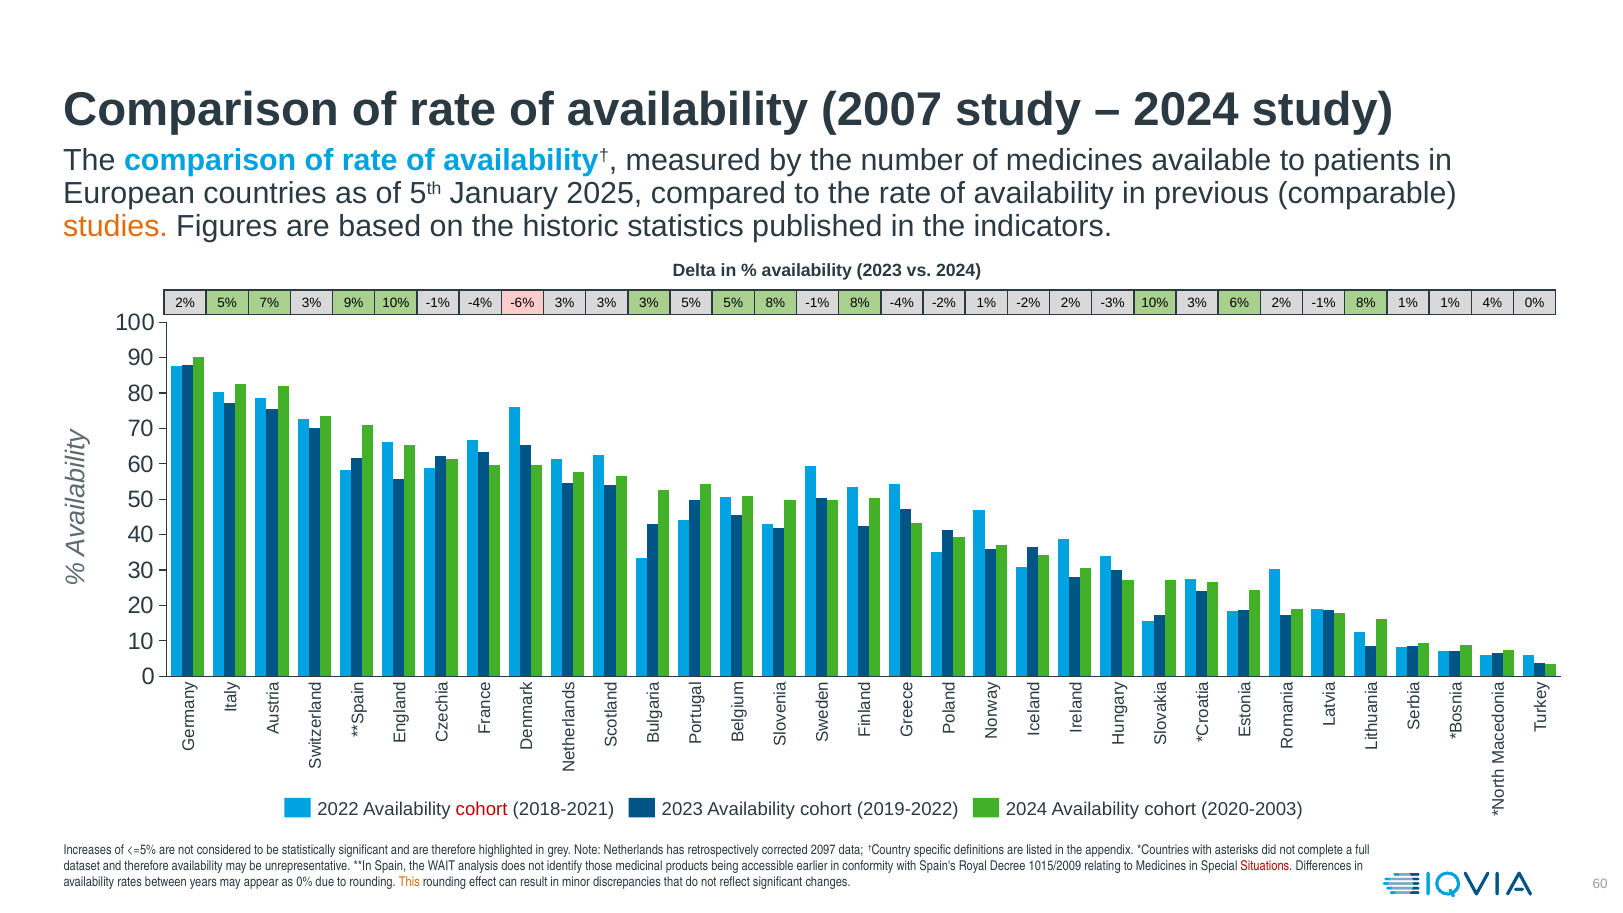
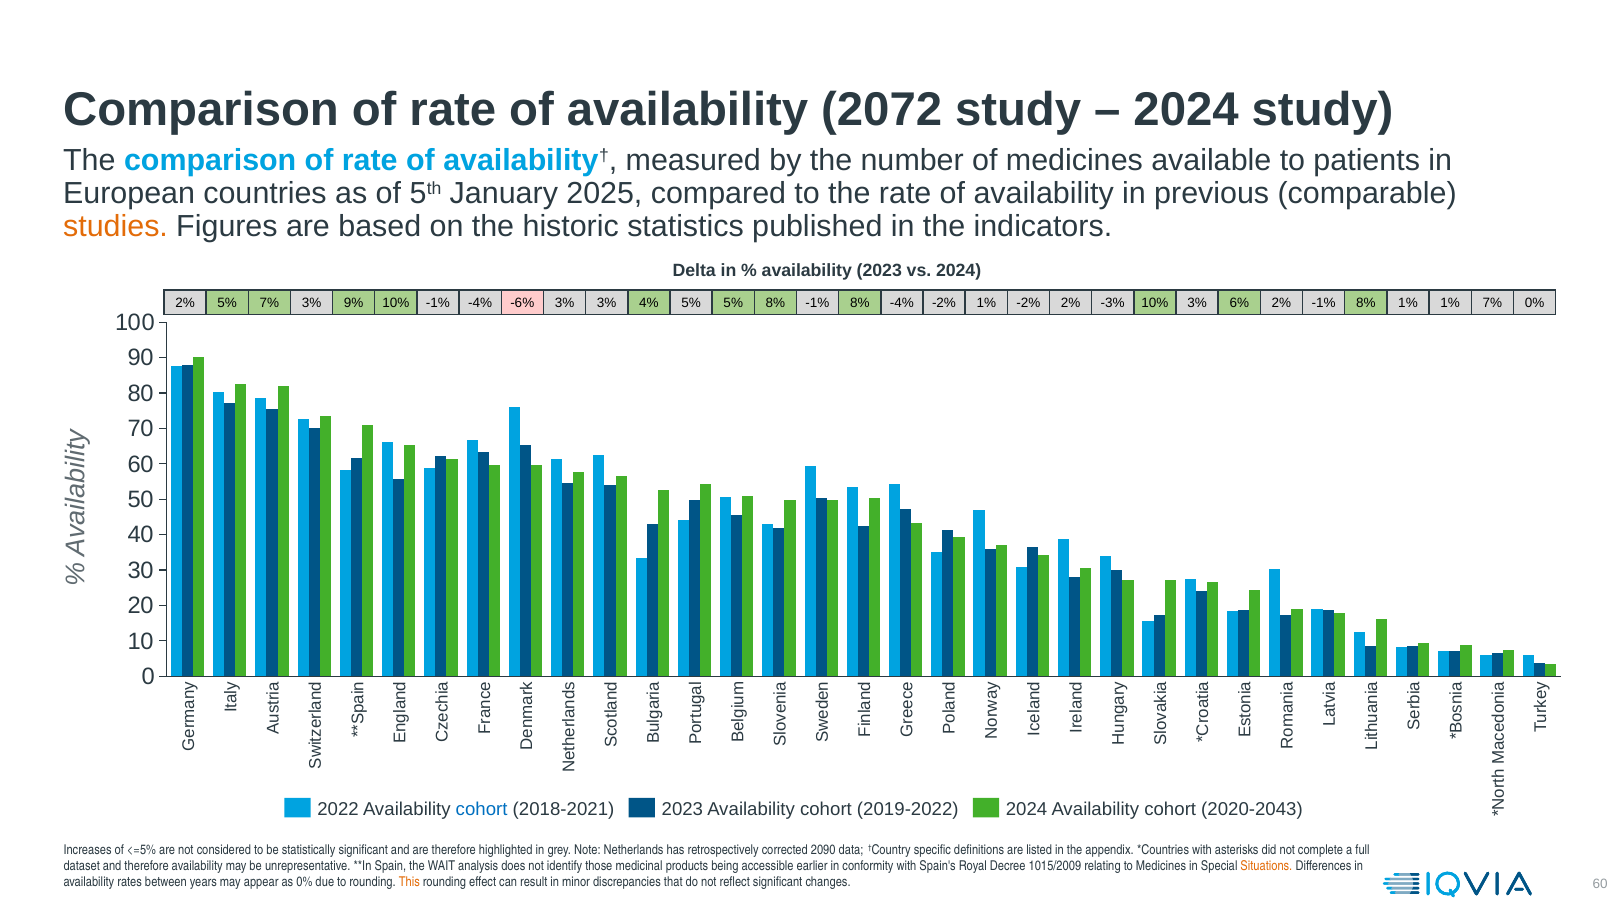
2007: 2007 -> 2072
3% 3% 3%: 3% -> 4%
1% 4%: 4% -> 7%
cohort at (482, 810) colour: red -> blue
2020-2003: 2020-2003 -> 2020-2043
2097: 2097 -> 2090
Situations colour: red -> orange
